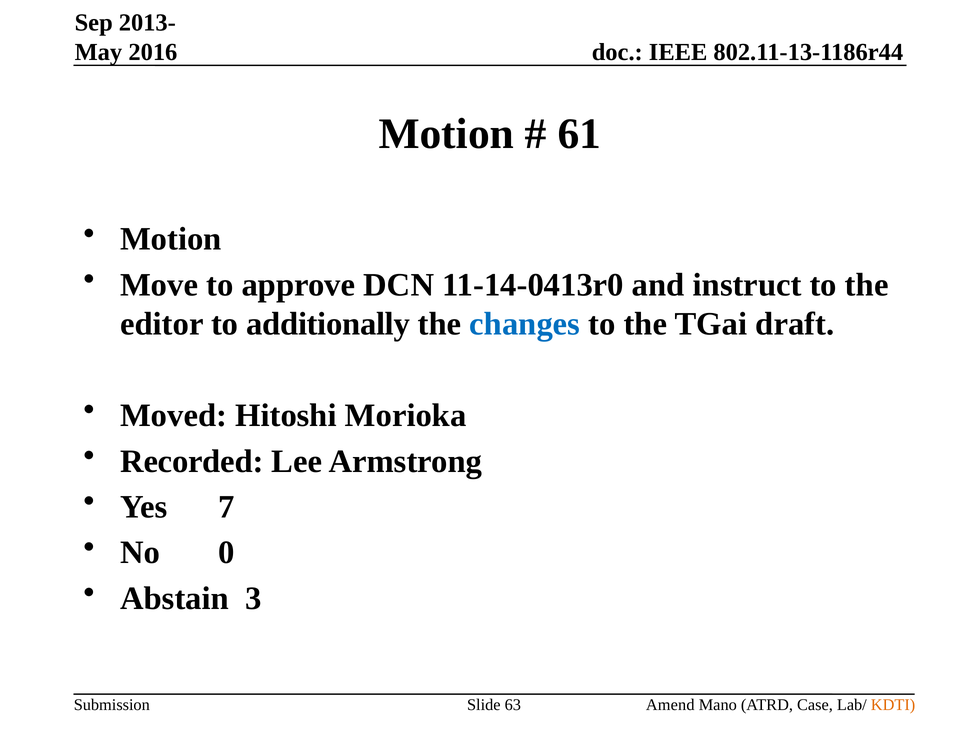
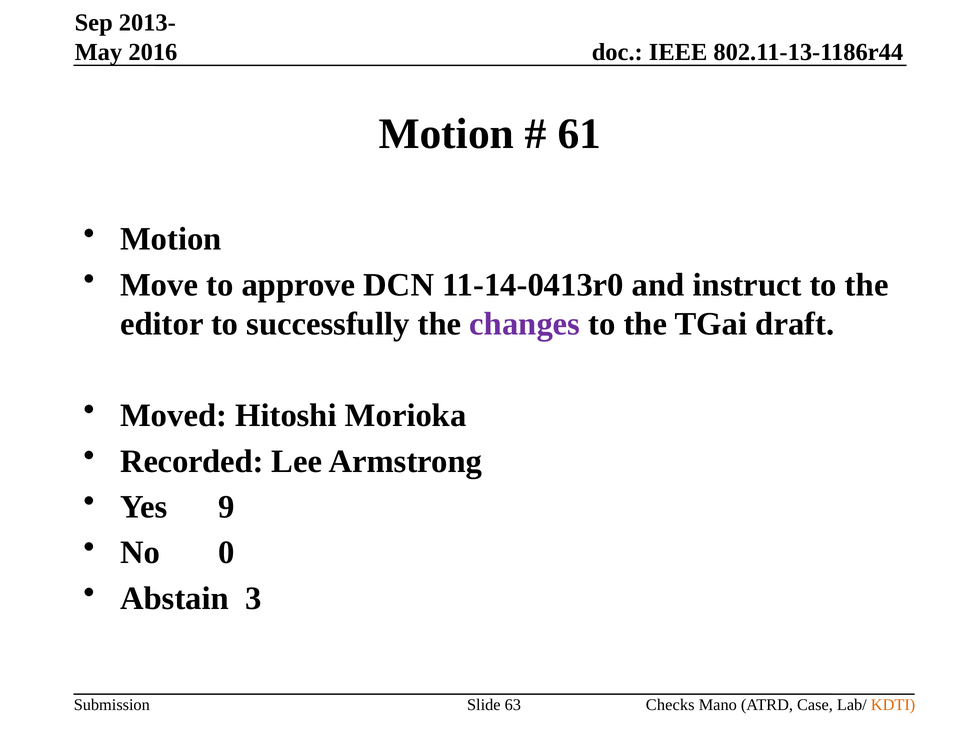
additionally: additionally -> successfully
changes colour: blue -> purple
7: 7 -> 9
Amend: Amend -> Checks
